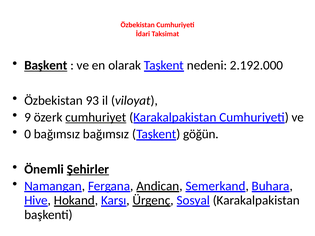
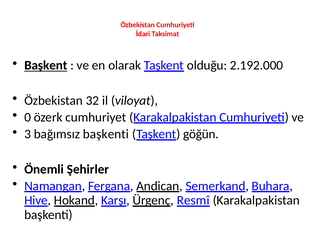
nedeni: nedeni -> olduğu
93: 93 -> 32
9: 9 -> 0
cumhuriyet underline: present -> none
0: 0 -> 3
bağımsız bağımsız: bağımsız -> başkenti
Şehirler underline: present -> none
Sosyal: Sosyal -> Resmî
